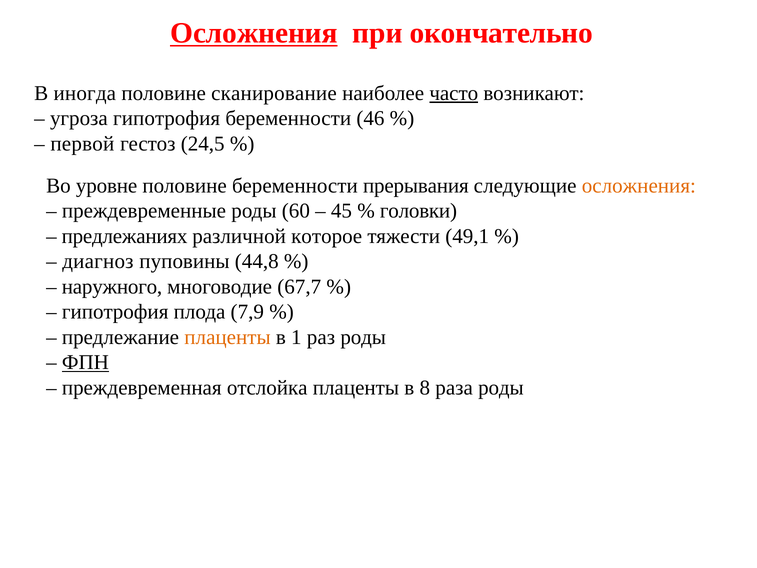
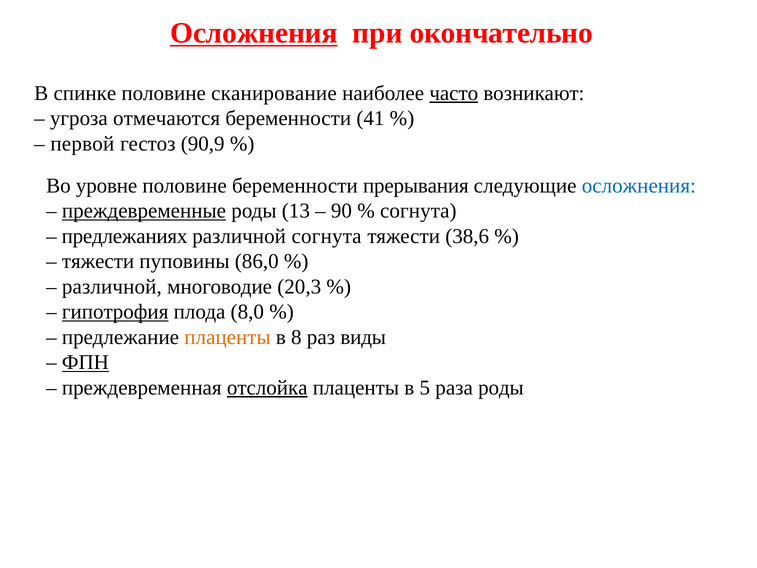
иногда: иногда -> спинке
угроза гипотрофия: гипотрофия -> отмечаются
46: 46 -> 41
24,5: 24,5 -> 90,9
осложнения at (639, 186) colour: orange -> blue
преждевременные underline: none -> present
60: 60 -> 13
45: 45 -> 90
головки at (418, 211): головки -> согнута
различной которое: которое -> согнута
49,1: 49,1 -> 38,6
диагноз at (98, 261): диагноз -> тяжести
44,8: 44,8 -> 86,0
наружного at (112, 287): наружного -> различной
67,7: 67,7 -> 20,3
гипотрофия at (115, 312) underline: none -> present
7,9: 7,9 -> 8,0
1: 1 -> 8
раз роды: роды -> виды
отслойка underline: none -> present
8: 8 -> 5
